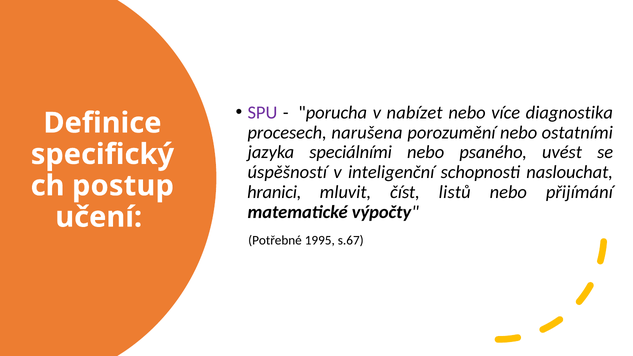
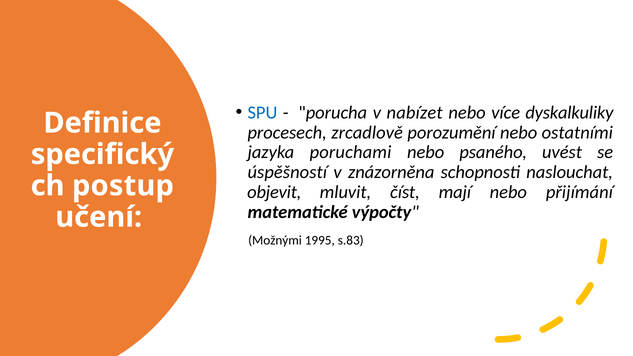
SPU colour: purple -> blue
diagnostika: diagnostika -> dyskalkuliky
narušena: narušena -> zrcadlově
speciálními: speciálními -> poruchami
inteligenční: inteligenční -> znázorněna
hranici: hranici -> objevit
listů: listů -> mají
Potřebné: Potřebné -> Možnými
s.67: s.67 -> s.83
